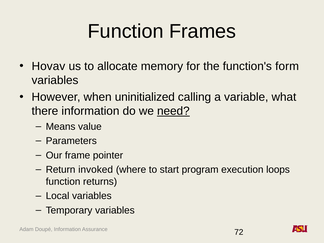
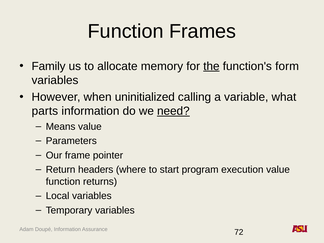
Hovav: Hovav -> Family
the underline: none -> present
there: there -> parts
invoked: invoked -> headers
execution loops: loops -> value
